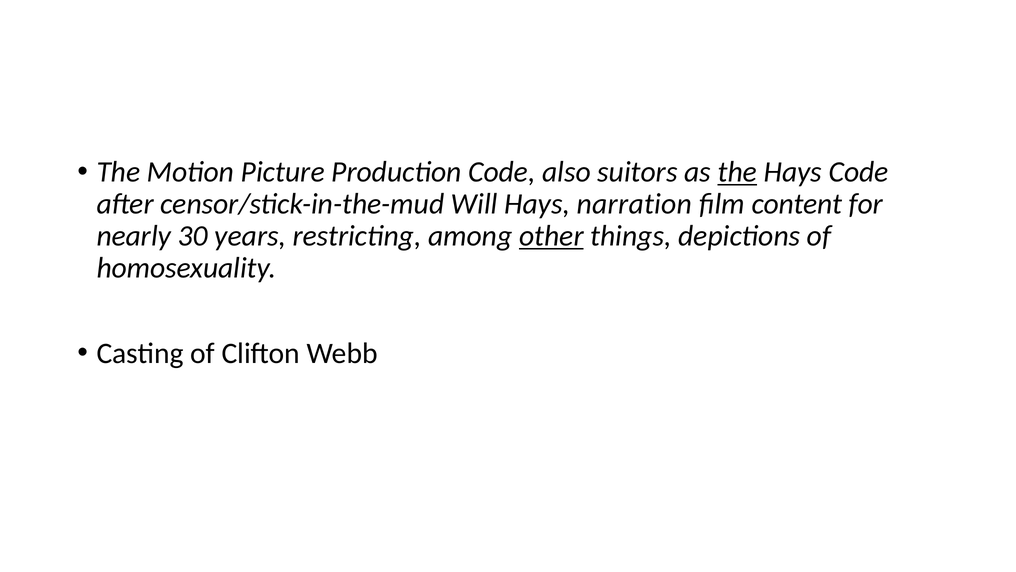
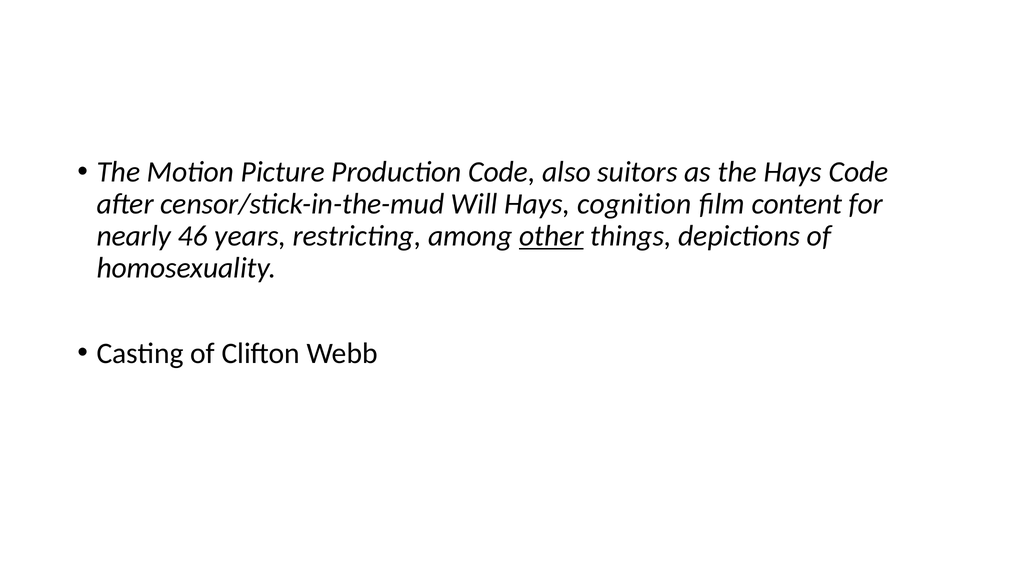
the at (737, 172) underline: present -> none
narration: narration -> cognition
30: 30 -> 46
